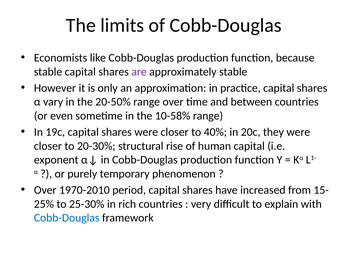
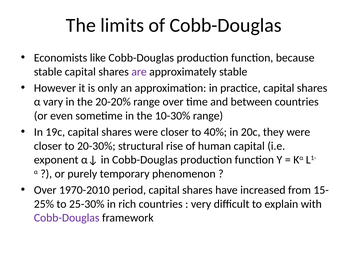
20-50%: 20-50% -> 20-20%
10-58%: 10-58% -> 10-30%
Cobb-Douglas at (67, 218) colour: blue -> purple
